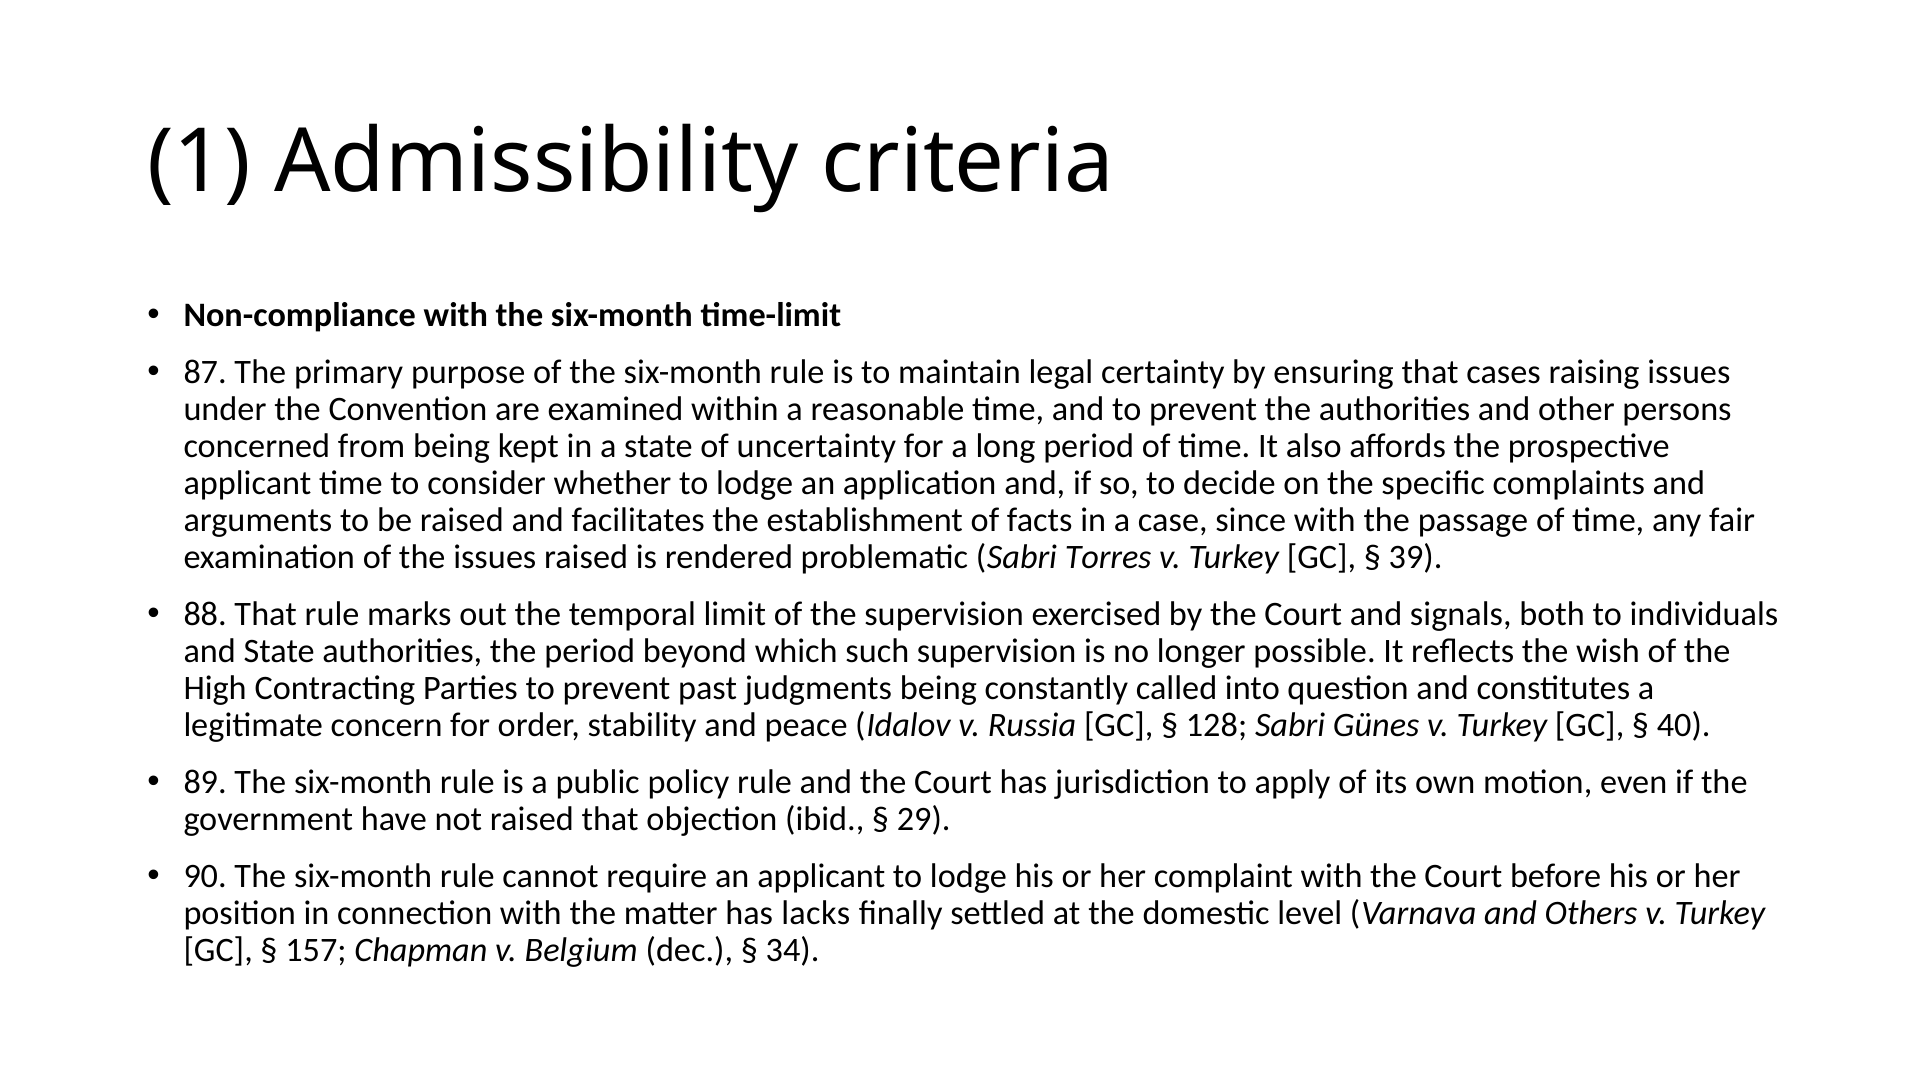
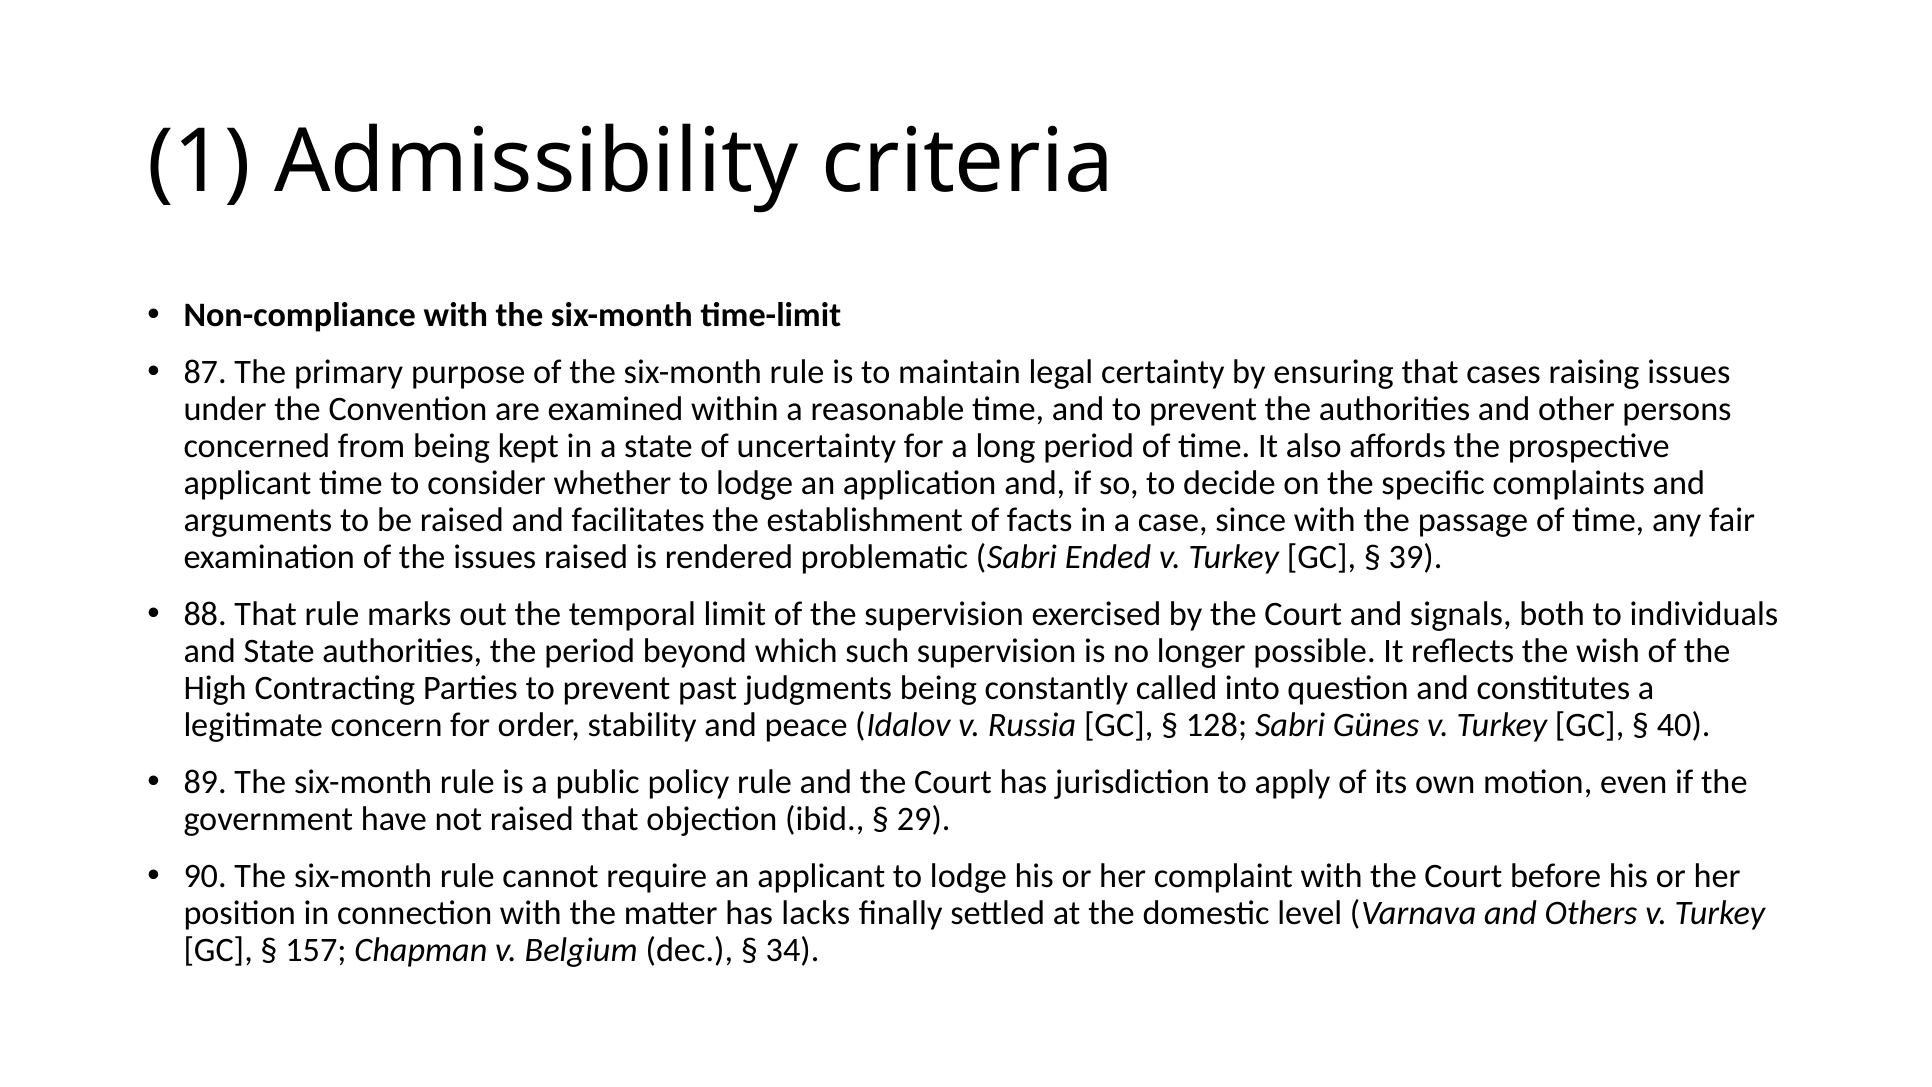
Torres: Torres -> Ended
